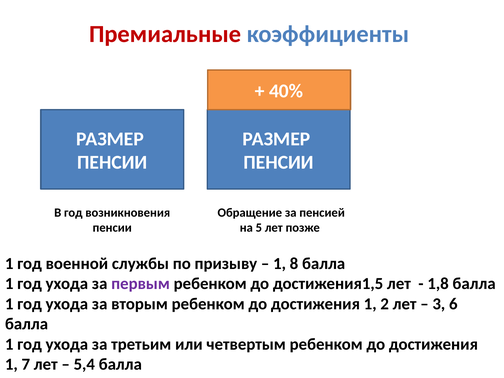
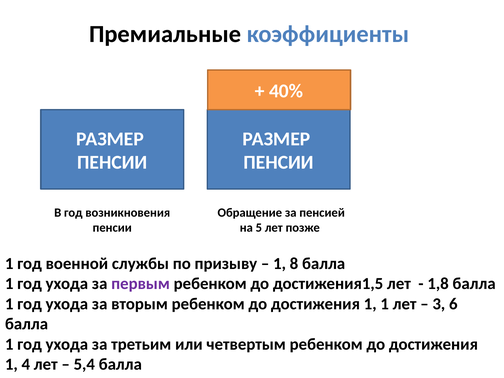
Премиальные colour: red -> black
1 2: 2 -> 1
7: 7 -> 4
